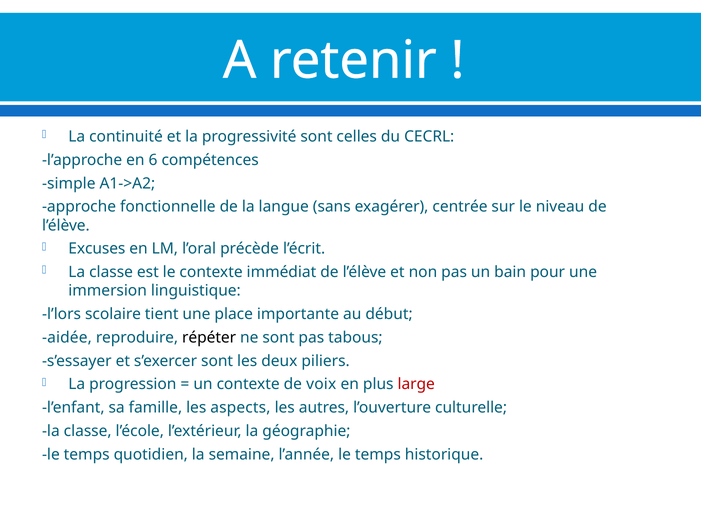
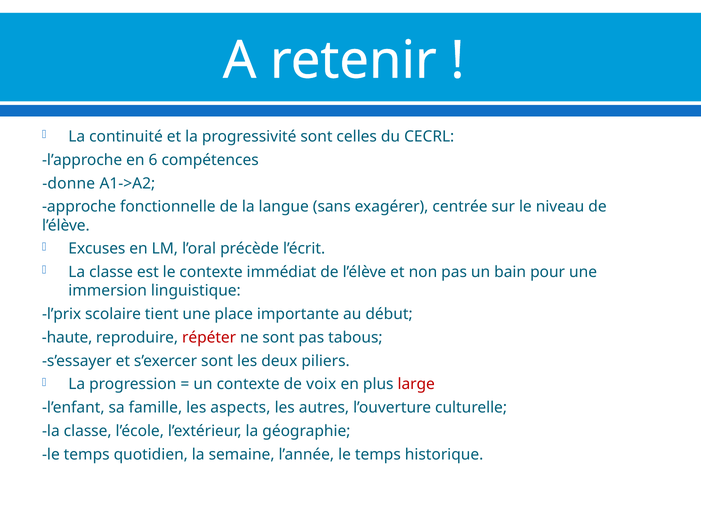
simple: simple -> donne
l’lors: l’lors -> l’prix
aidée: aidée -> haute
répéter colour: black -> red
